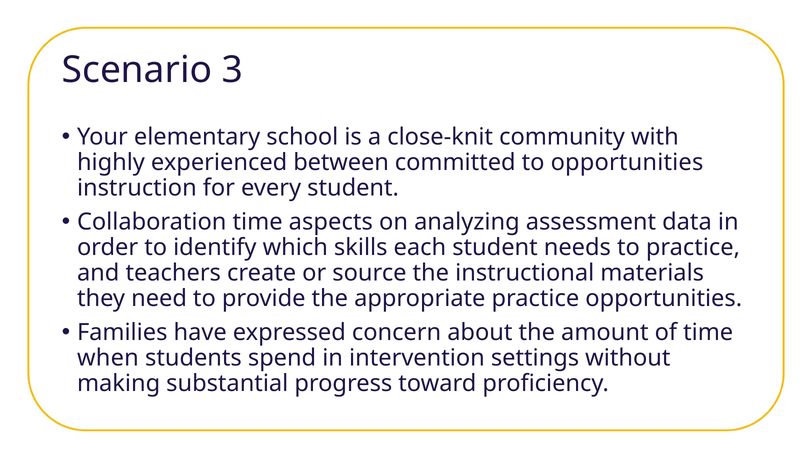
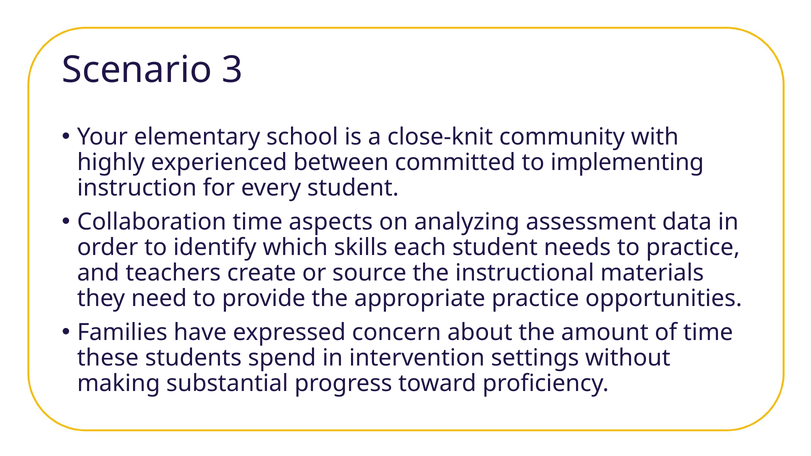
to opportunities: opportunities -> implementing
when: when -> these
